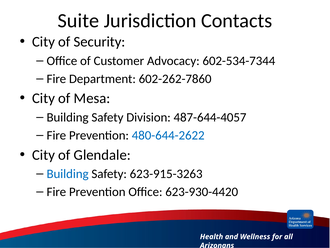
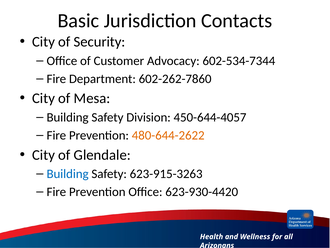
Suite: Suite -> Basic
487-644-4057: 487-644-4057 -> 450-644-4057
480-644-2622 colour: blue -> orange
